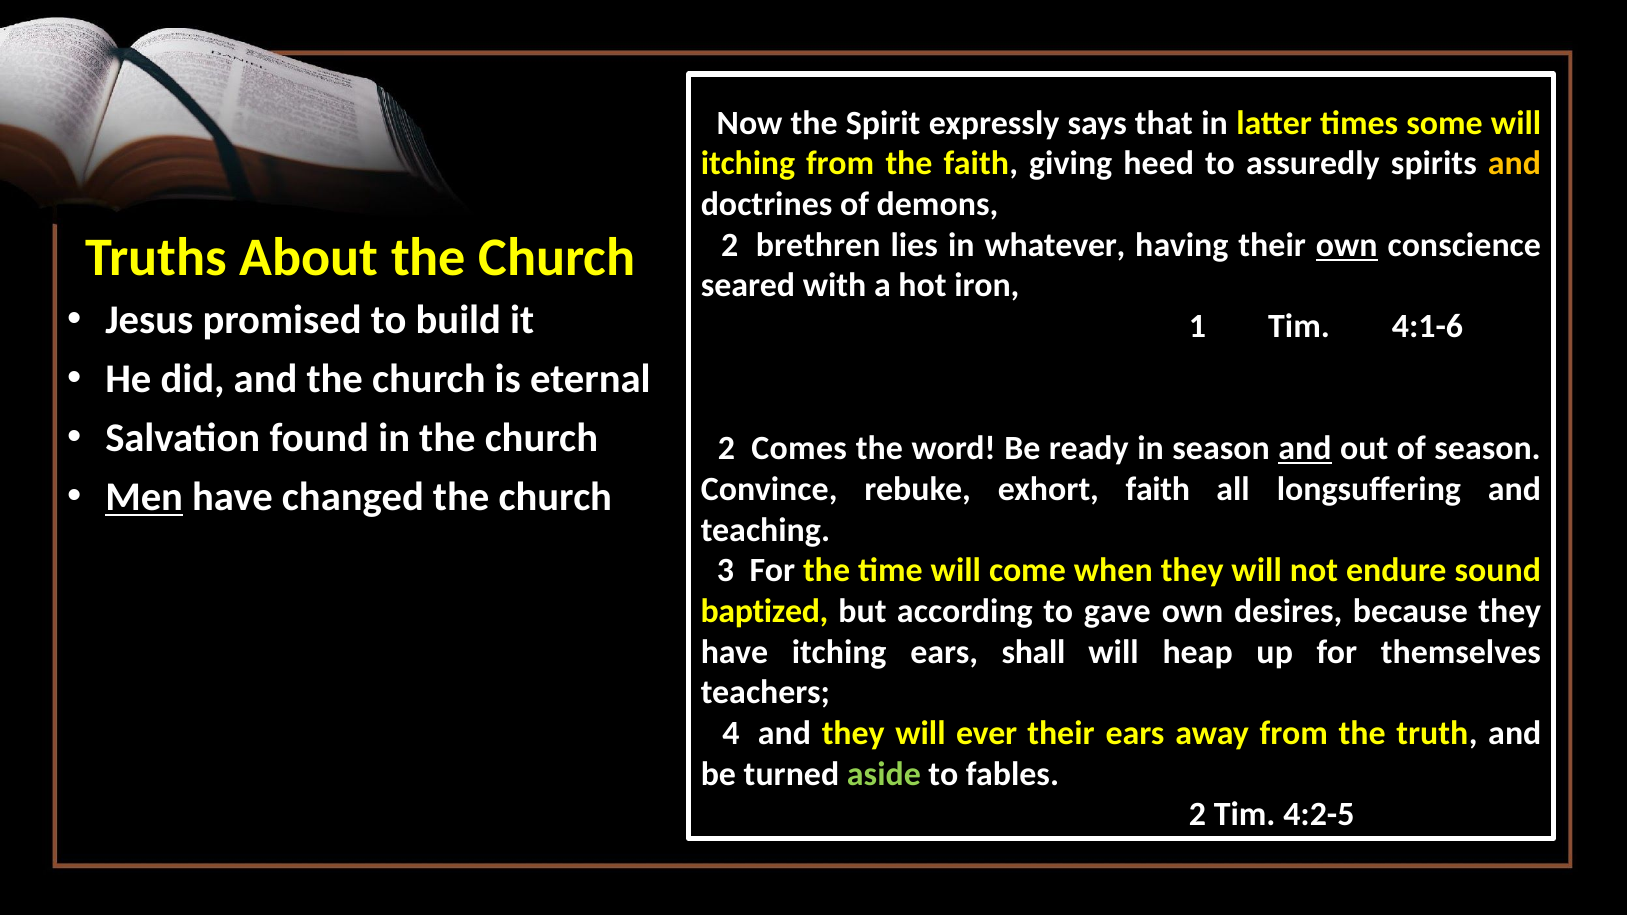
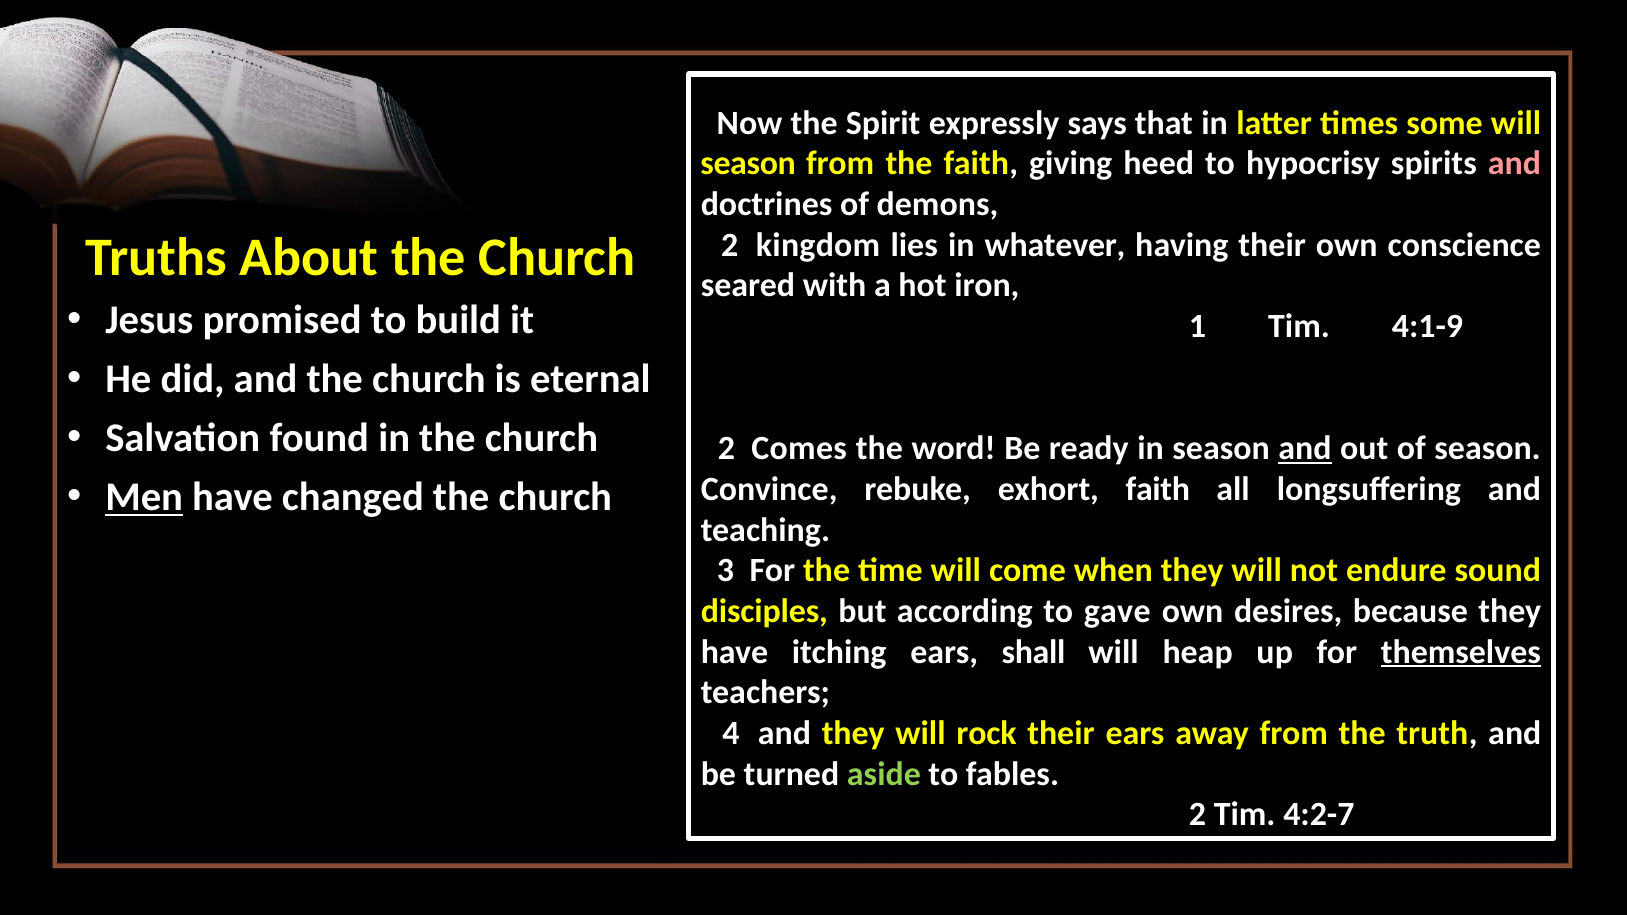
itching at (748, 164): itching -> season
assuredly: assuredly -> hypocrisy
and at (1514, 164) colour: yellow -> pink
brethren: brethren -> kingdom
own at (1347, 245) underline: present -> none
4:1-6: 4:1-6 -> 4:1-9
baptized: baptized -> disciples
themselves underline: none -> present
ever: ever -> rock
4:2-5: 4:2-5 -> 4:2-7
